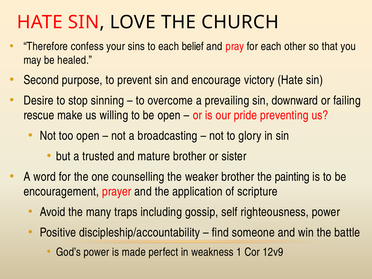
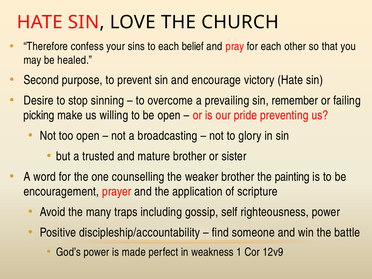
downward: downward -> remember
rescue: rescue -> picking
